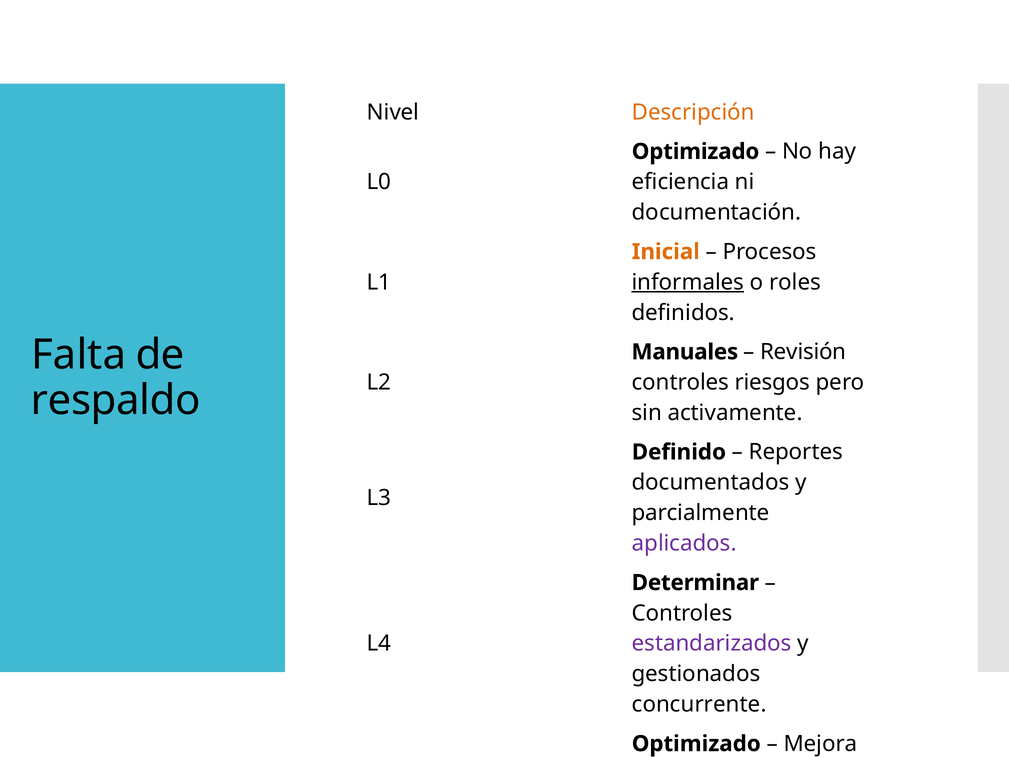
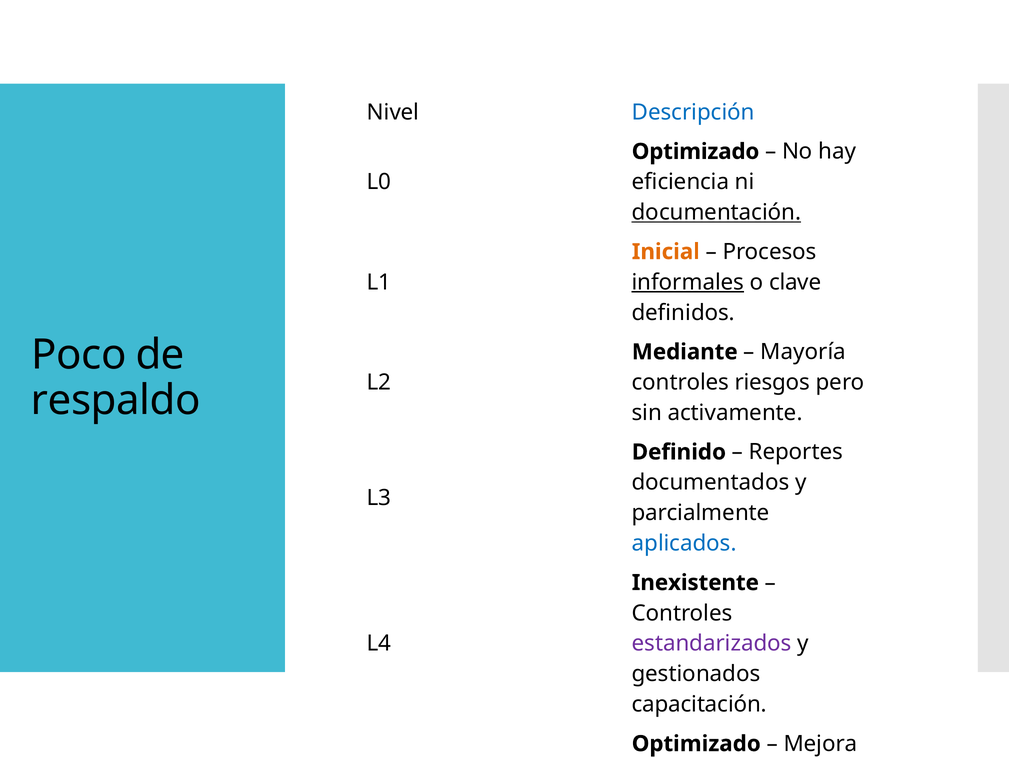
Descripción colour: orange -> blue
documentación underline: none -> present
roles: roles -> clave
Falta: Falta -> Poco
Manuales: Manuales -> Mediante
Revisión: Revisión -> Mayoría
aplicados colour: purple -> blue
Determinar: Determinar -> Inexistente
concurrente: concurrente -> capacitación
